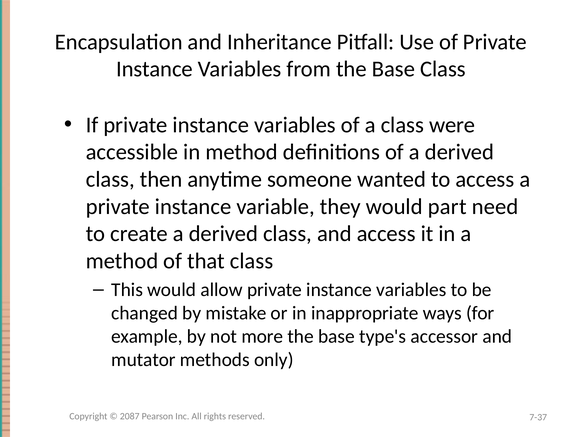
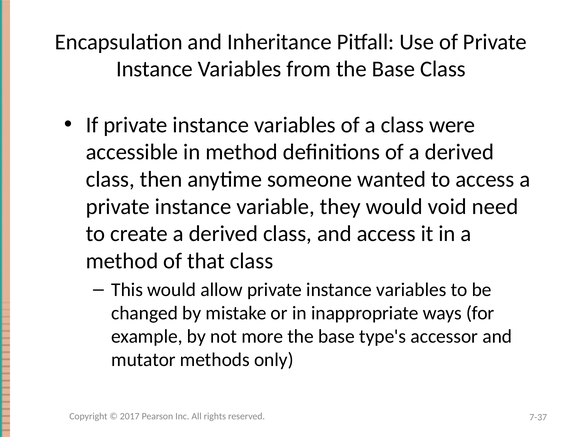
part: part -> void
2087: 2087 -> 2017
